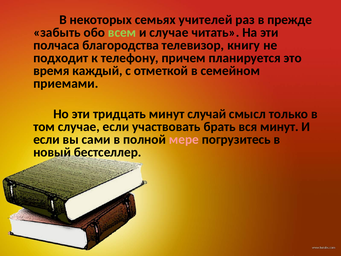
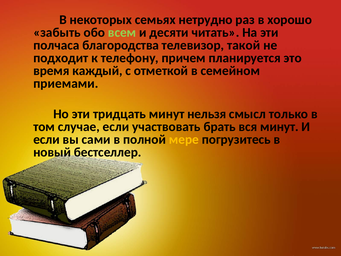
учителей: учителей -> нетрудно
прежде: прежде -> хорошо
и случае: случае -> десяти
книгу: книгу -> такой
случай: случай -> нельзя
мере colour: pink -> yellow
